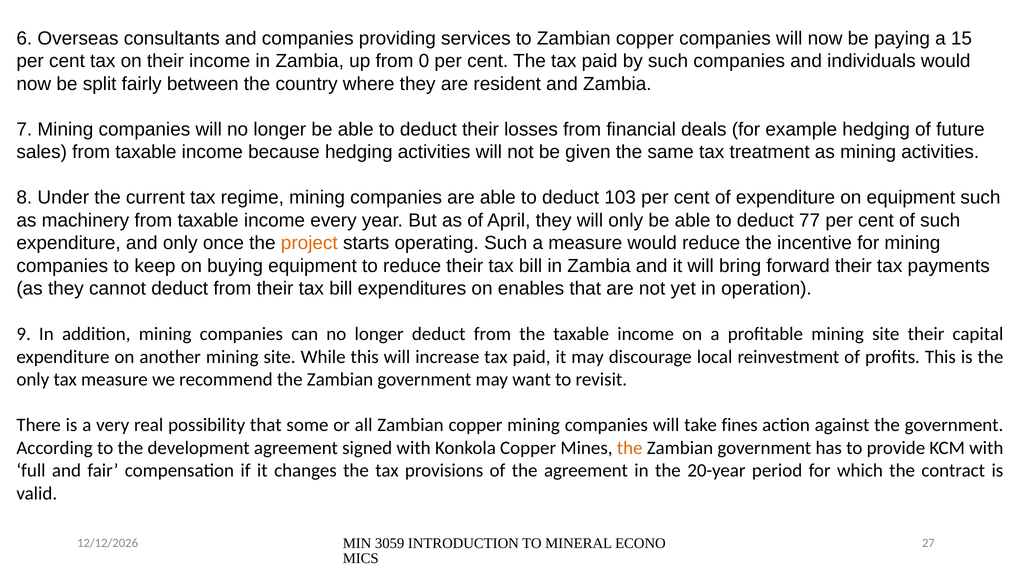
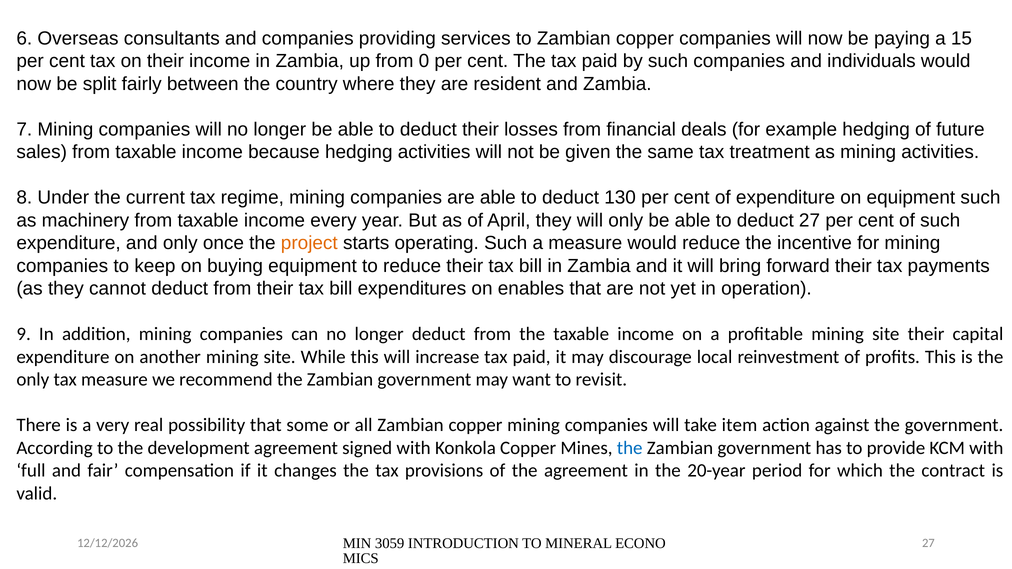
103: 103 -> 130
deduct 77: 77 -> 27
fines: fines -> item
the at (630, 448) colour: orange -> blue
